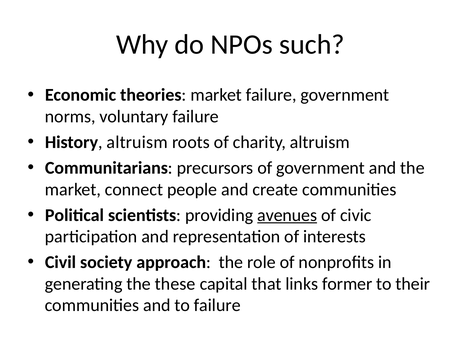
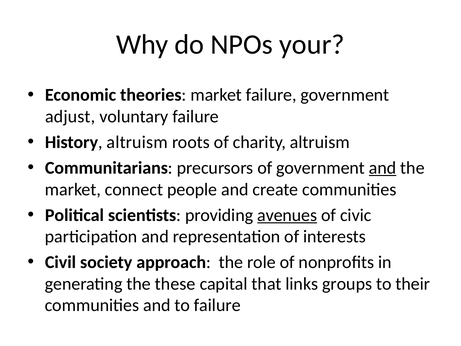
such: such -> your
norms: norms -> adjust
and at (383, 168) underline: none -> present
former: former -> groups
